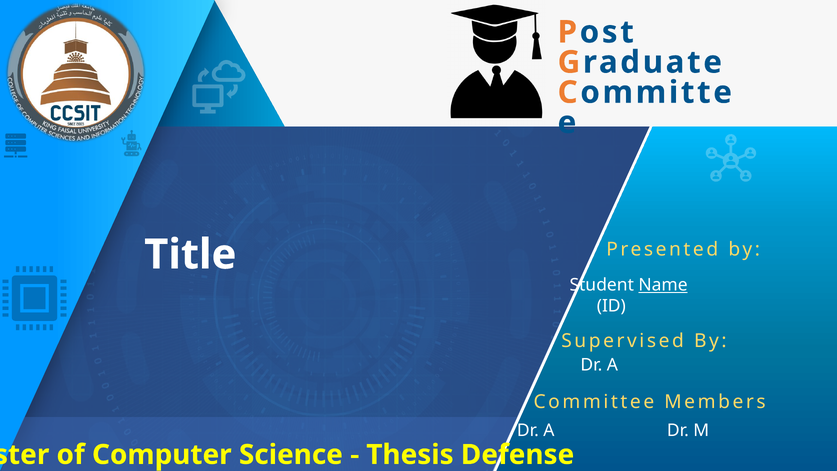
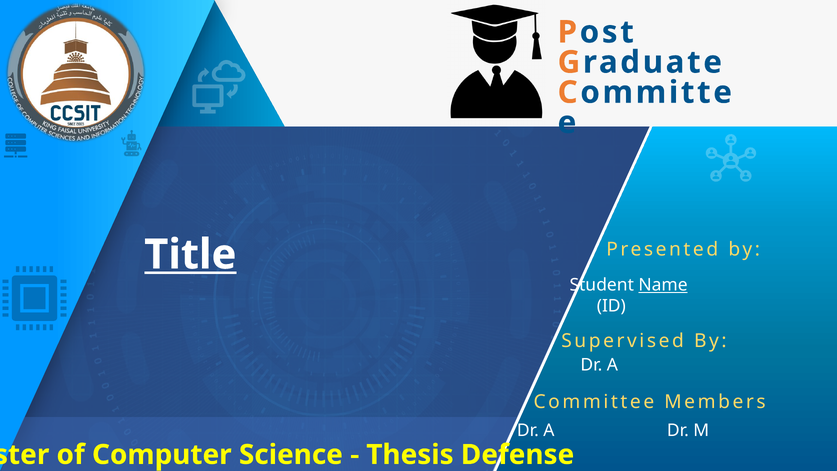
Title underline: none -> present
